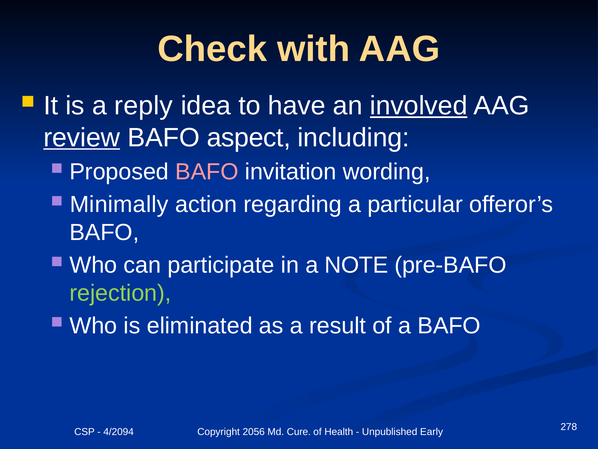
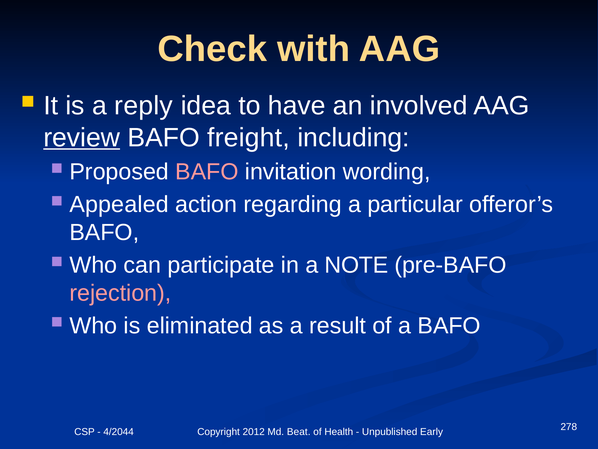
involved underline: present -> none
aspect: aspect -> freight
Minimally: Minimally -> Appealed
rejection colour: light green -> pink
4/2094: 4/2094 -> 4/2044
2056: 2056 -> 2012
Cure: Cure -> Beat
